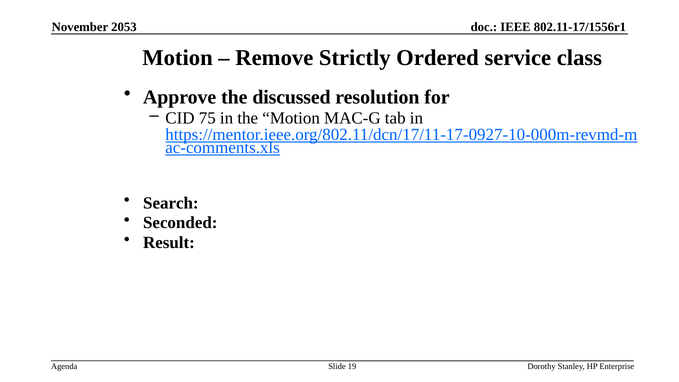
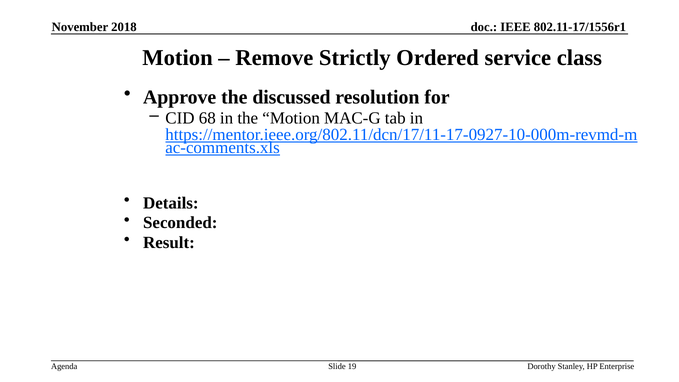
2053: 2053 -> 2018
75: 75 -> 68
Search: Search -> Details
